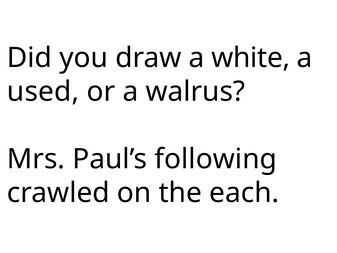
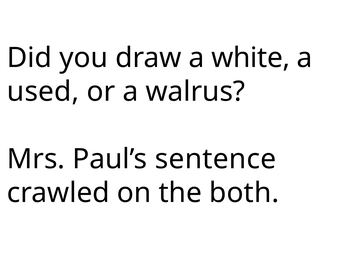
following: following -> sentence
each: each -> both
